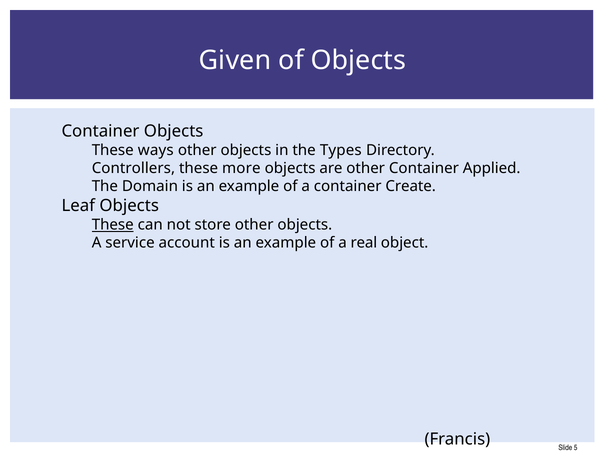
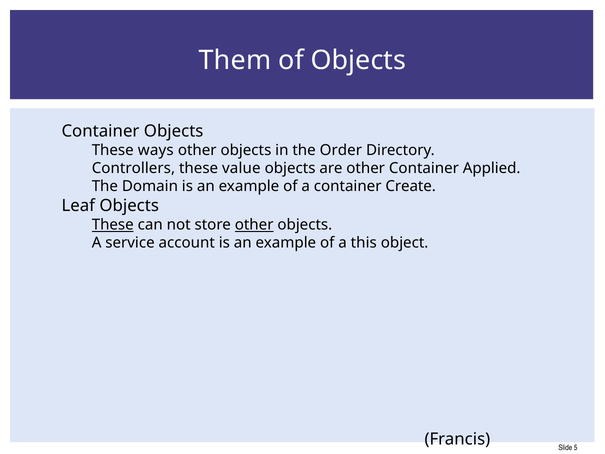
Given: Given -> Them
Types: Types -> Order
more: more -> value
other at (254, 225) underline: none -> present
real: real -> this
